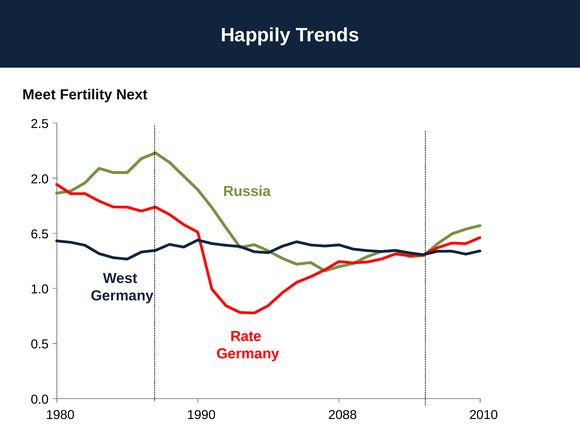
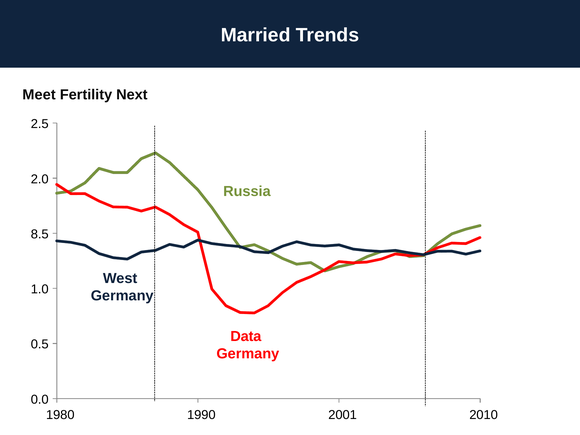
Happily: Happily -> Married
6.5: 6.5 -> 8.5
Rate: Rate -> Data
2088: 2088 -> 2001
